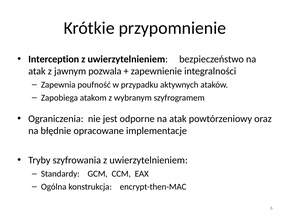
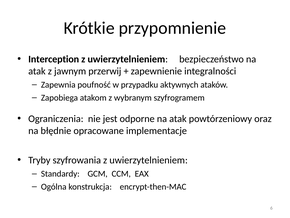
pozwala: pozwala -> przerwij
